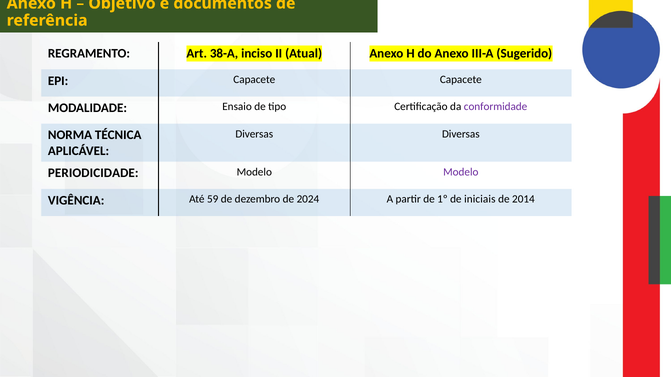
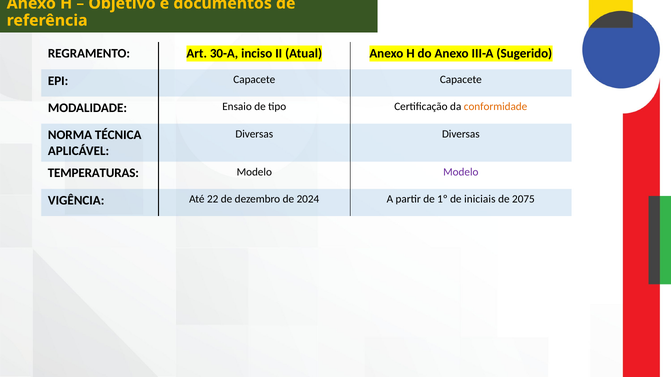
38-A: 38-A -> 30-A
conformidade colour: purple -> orange
PERIODICIDADE: PERIODICIDADE -> TEMPERATURAS
59: 59 -> 22
2014: 2014 -> 2075
